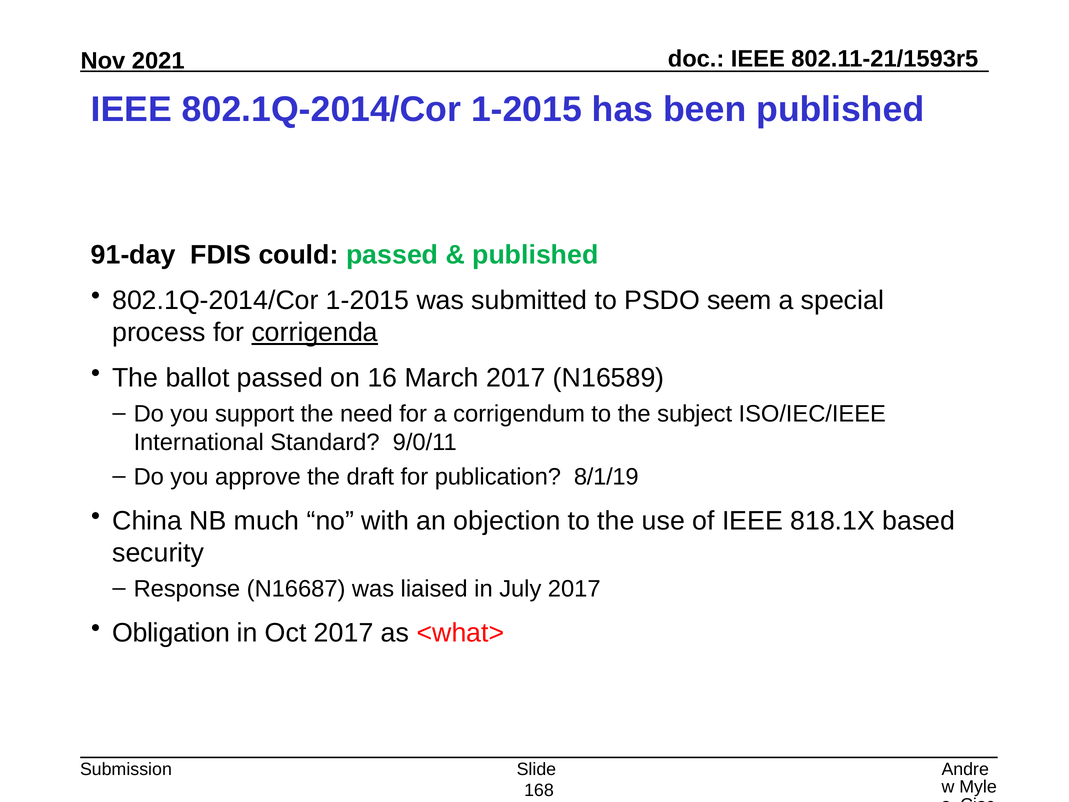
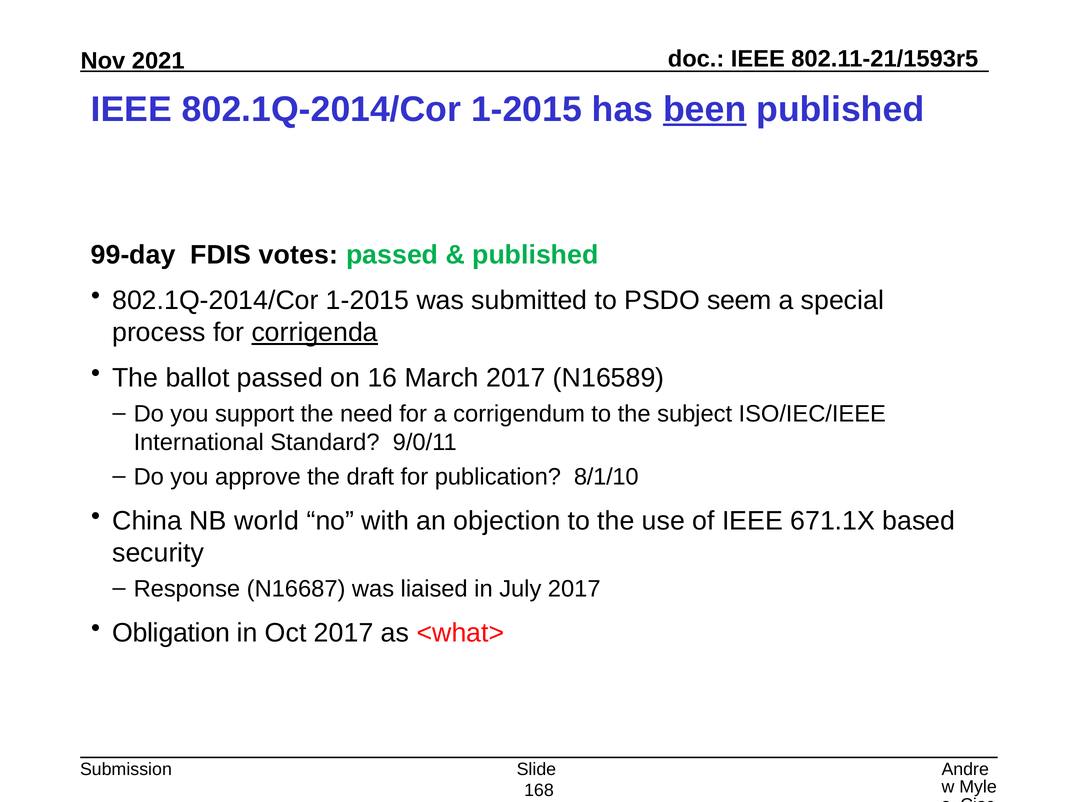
been underline: none -> present
91-day: 91-day -> 99-day
could: could -> votes
8/1/19: 8/1/19 -> 8/1/10
much: much -> world
818.1X: 818.1X -> 671.1X
